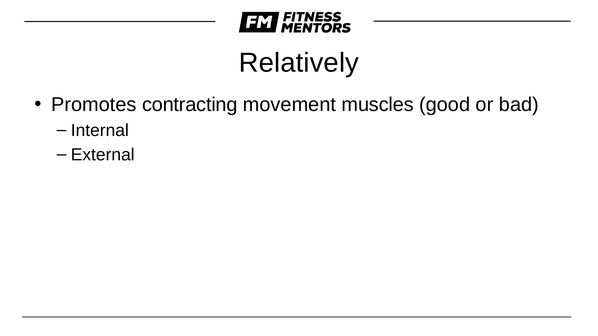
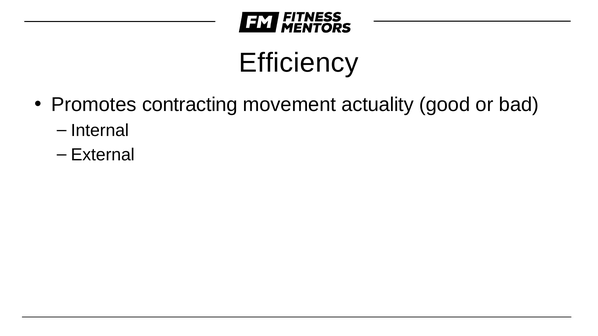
Relatively: Relatively -> Efficiency
muscles: muscles -> actuality
